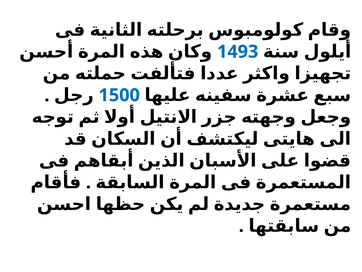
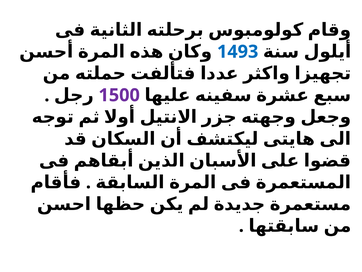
1500 colour: blue -> purple
